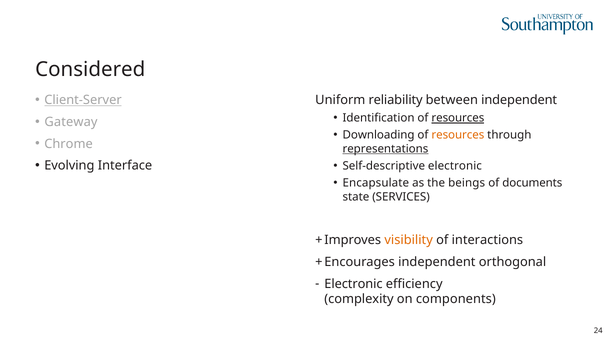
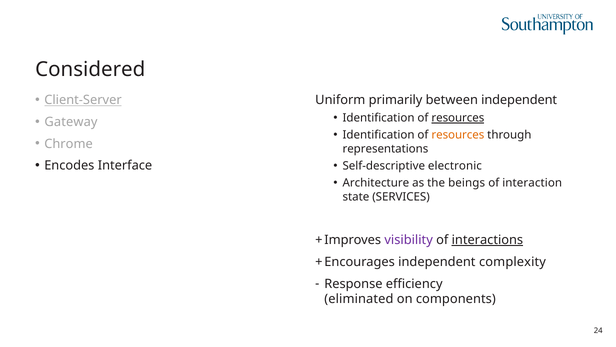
reliability: reliability -> primarily
Downloading at (379, 135): Downloading -> Identification
representations underline: present -> none
Evolving: Evolving -> Encodes
Encapsulate: Encapsulate -> Architecture
documents: documents -> interaction
visibility colour: orange -> purple
interactions underline: none -> present
orthogonal: orthogonal -> complexity
Electronic at (353, 283): Electronic -> Response
complexity: complexity -> eliminated
